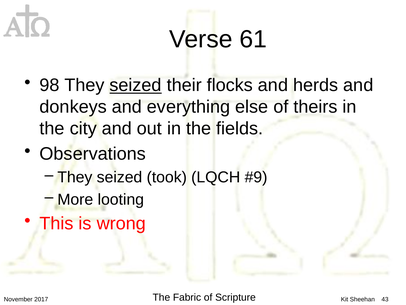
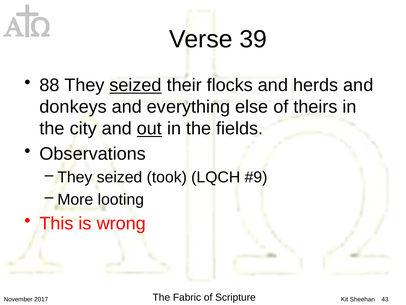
61: 61 -> 39
98: 98 -> 88
out underline: none -> present
